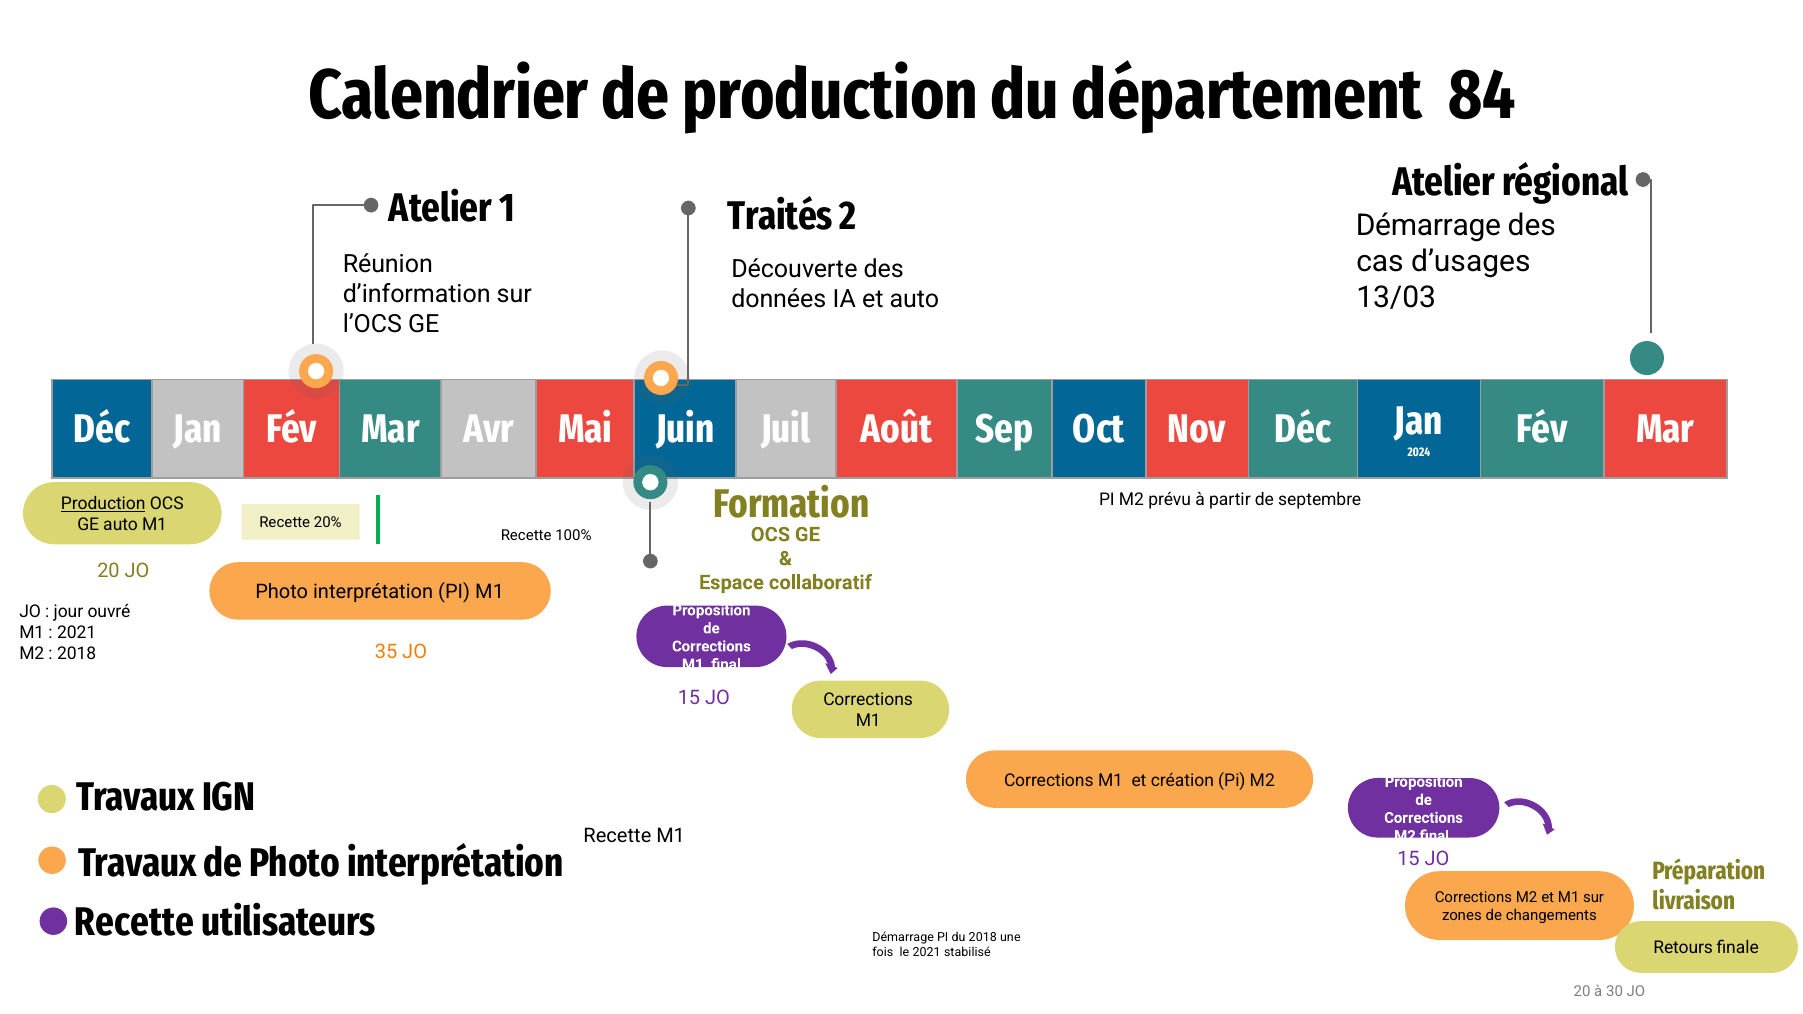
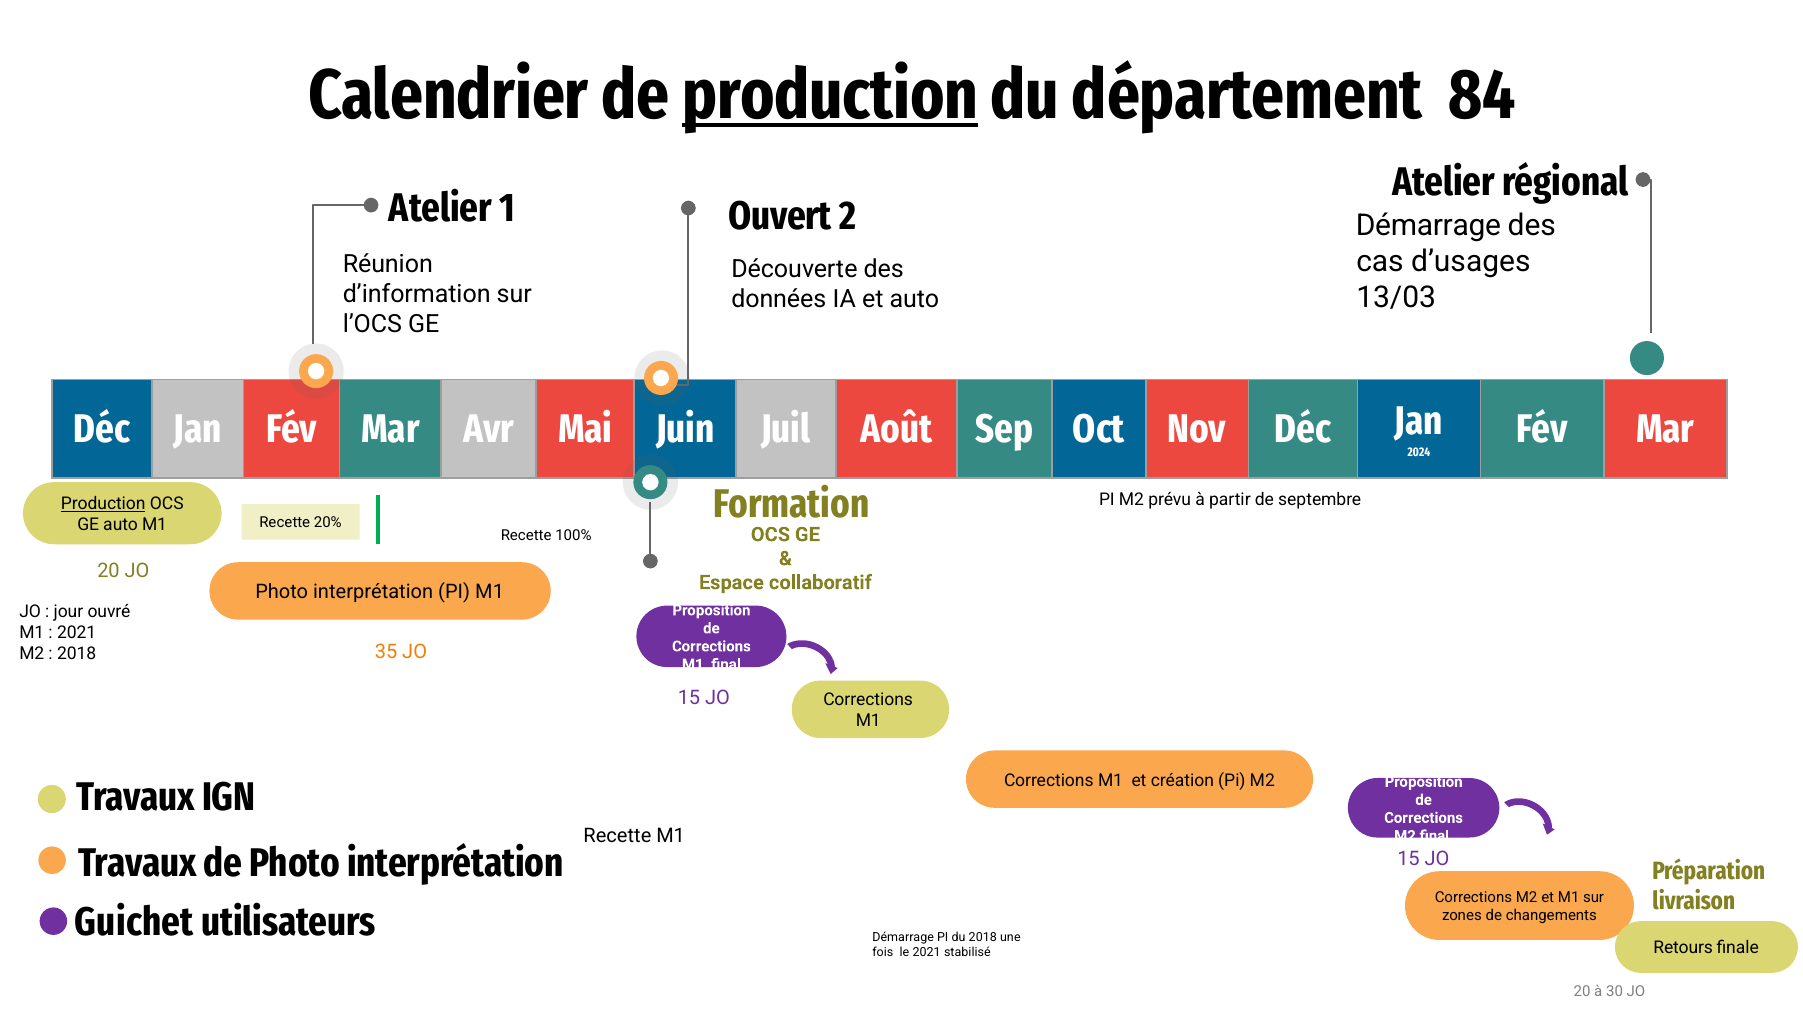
production at (830, 95) underline: none -> present
Traités: Traités -> Ouvert
Recette at (134, 923): Recette -> Guichet
